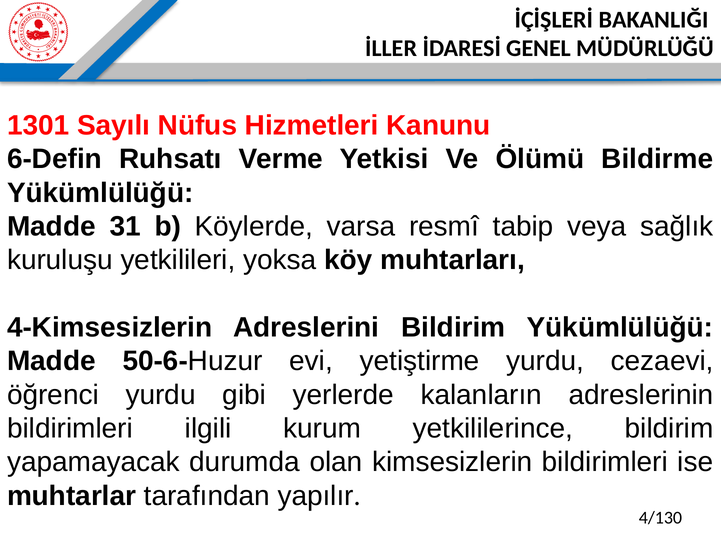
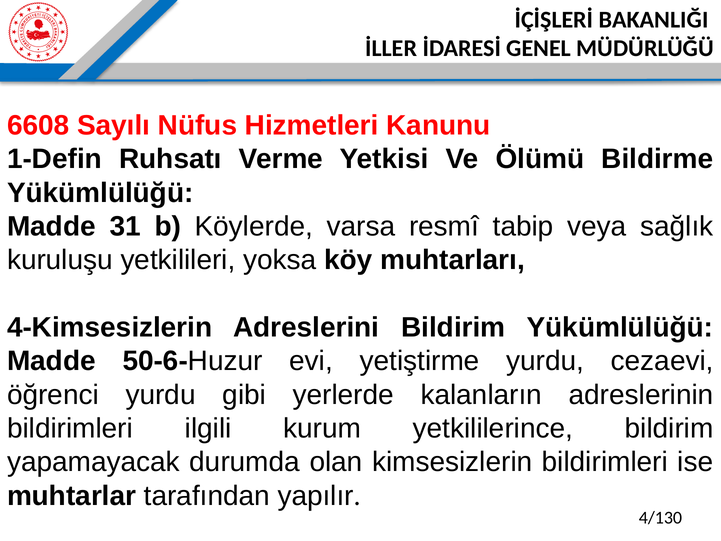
1301: 1301 -> 6608
6-Defin: 6-Defin -> 1-Defin
